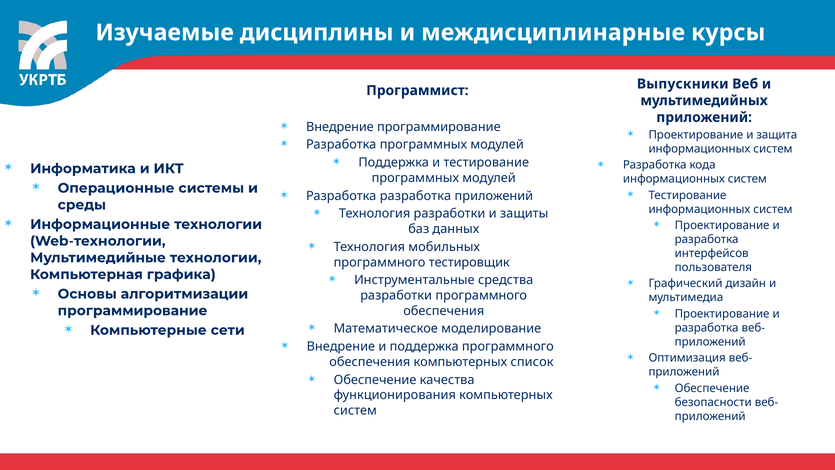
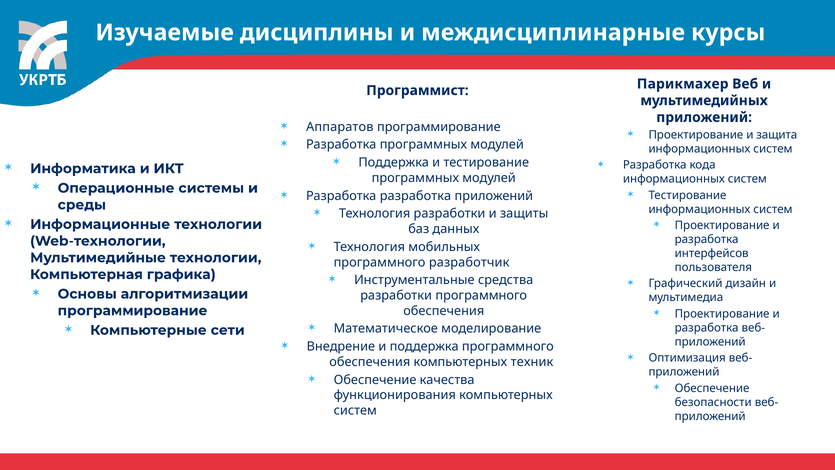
Выпускники: Выпускники -> Парикмахер
Внедрение at (340, 127): Внедрение -> Аппаратов
тестировщик: тестировщик -> разработчик
список: список -> техник
